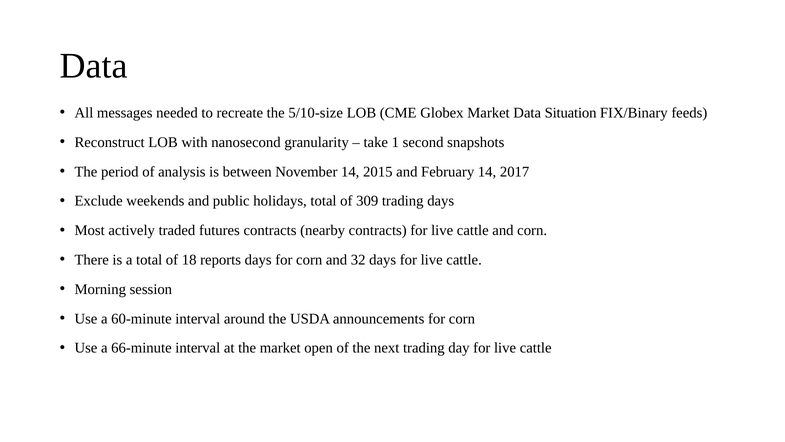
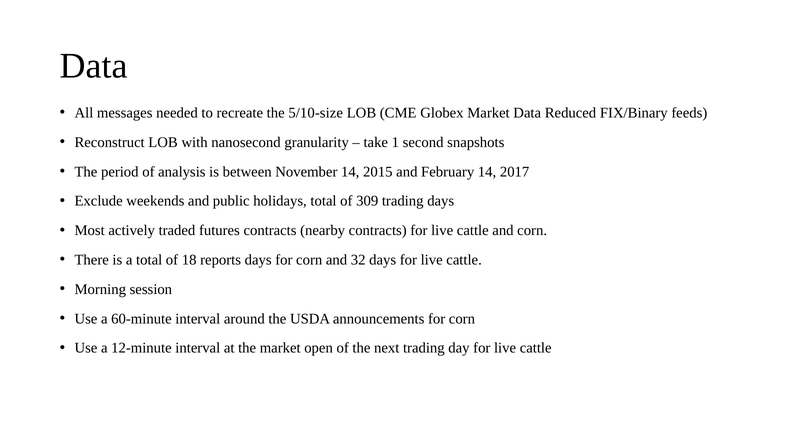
Situation: Situation -> Reduced
66-minute: 66-minute -> 12-minute
